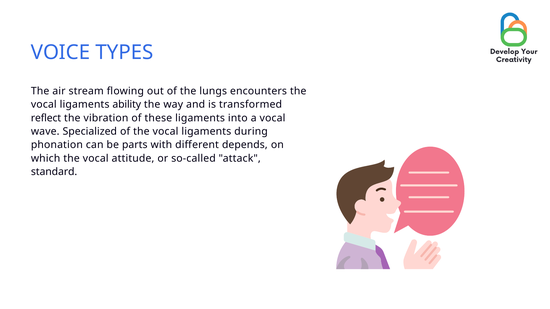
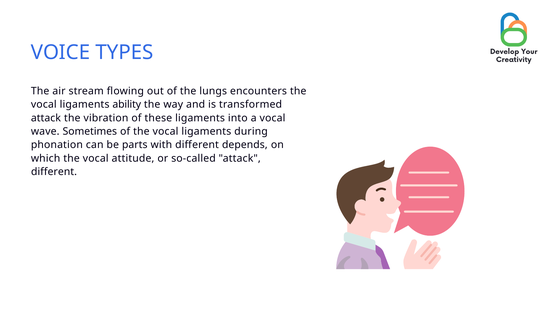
reflect at (46, 118): reflect -> attack
Specialized: Specialized -> Sometimes
standard at (54, 172): standard -> different
